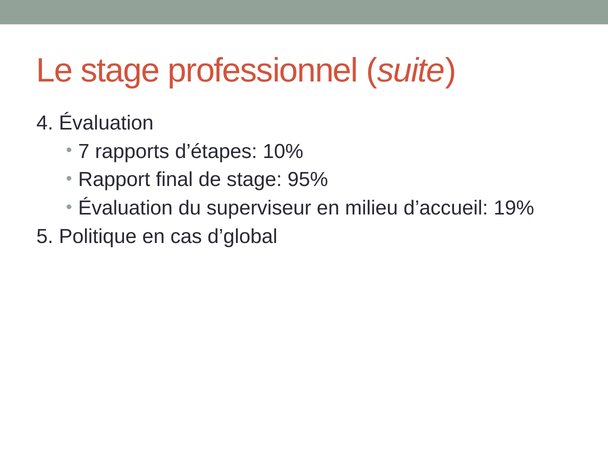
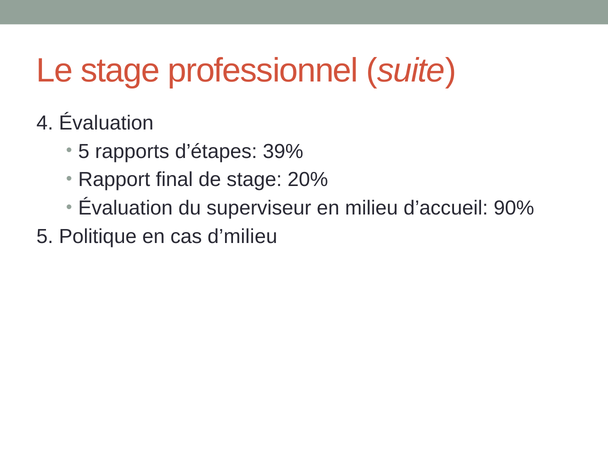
7 at (84, 151): 7 -> 5
10%: 10% -> 39%
95%: 95% -> 20%
19%: 19% -> 90%
d’global: d’global -> d’milieu
